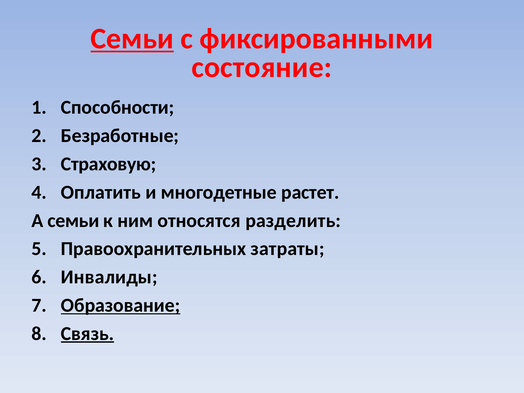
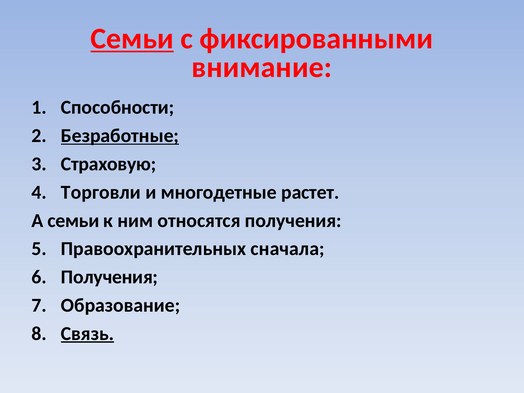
состояние: состояние -> внимание
Безработные underline: none -> present
Оплатить: Оплатить -> Торговли
относятся разделить: разделить -> получения
затраты: затраты -> сначала
Инвалиды at (109, 277): Инвалиды -> Получения
Образование underline: present -> none
